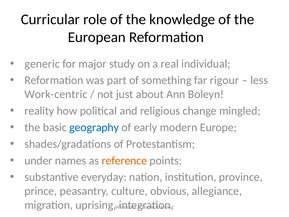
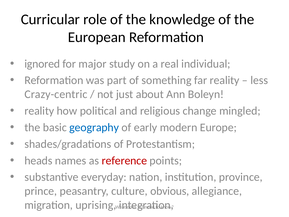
generic: generic -> ignored
far rigour: rigour -> reality
Work-centric: Work-centric -> Crazy-centric
under: under -> heads
reference colour: orange -> red
